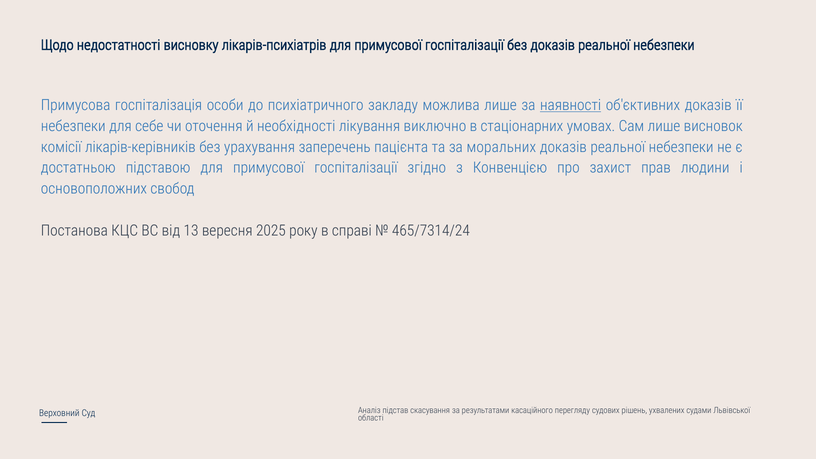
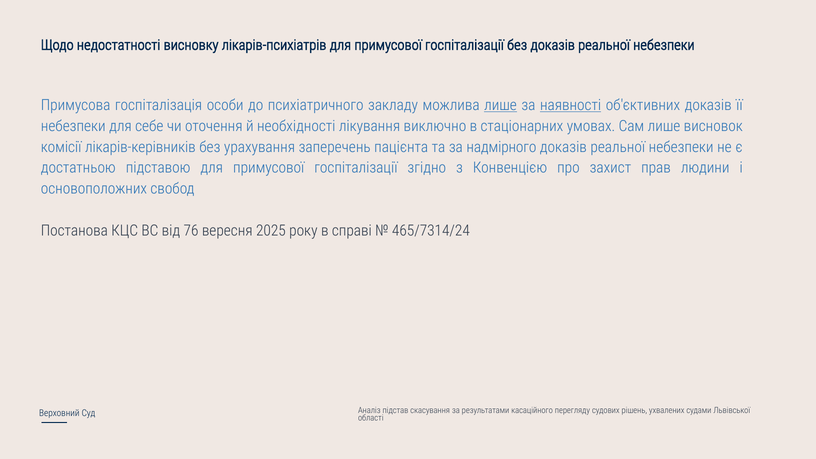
лише at (501, 105) underline: none -> present
моральних: моральних -> надмірного
13: 13 -> 76
